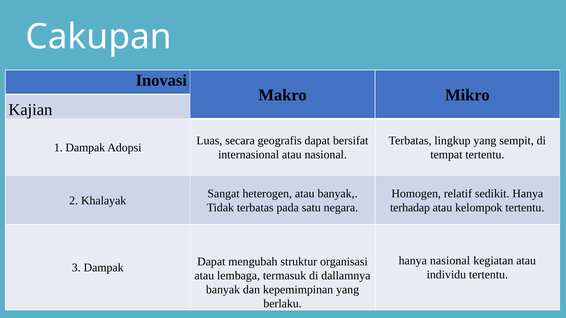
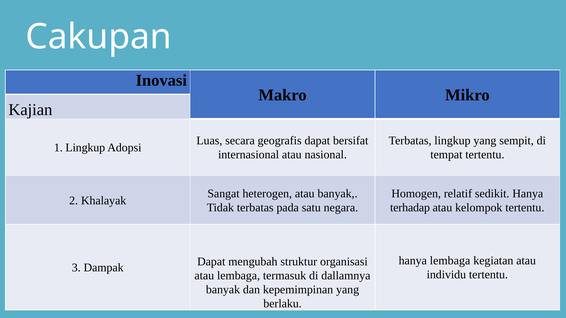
1 Dampak: Dampak -> Lingkup
hanya nasional: nasional -> lembaga
